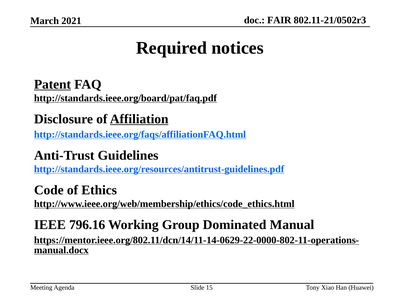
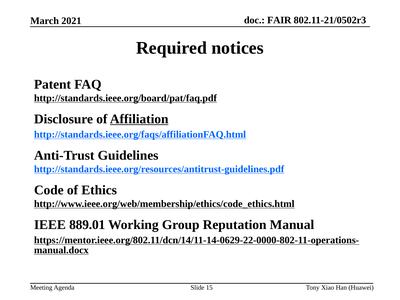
Patent underline: present -> none
796.16: 796.16 -> 889.01
Dominated: Dominated -> Reputation
